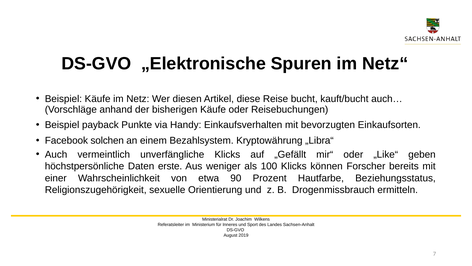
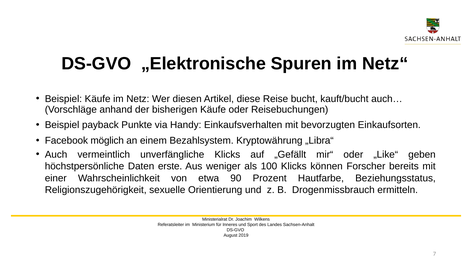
solchen: solchen -> möglich
